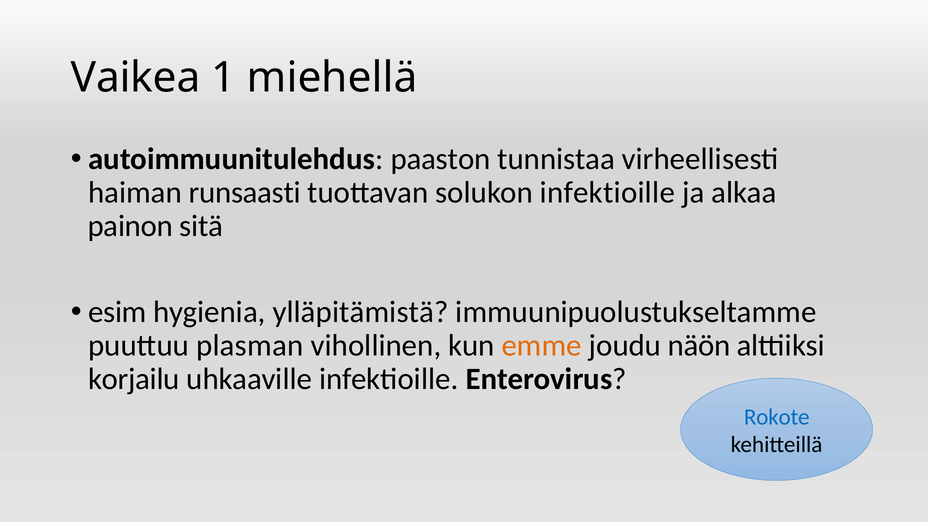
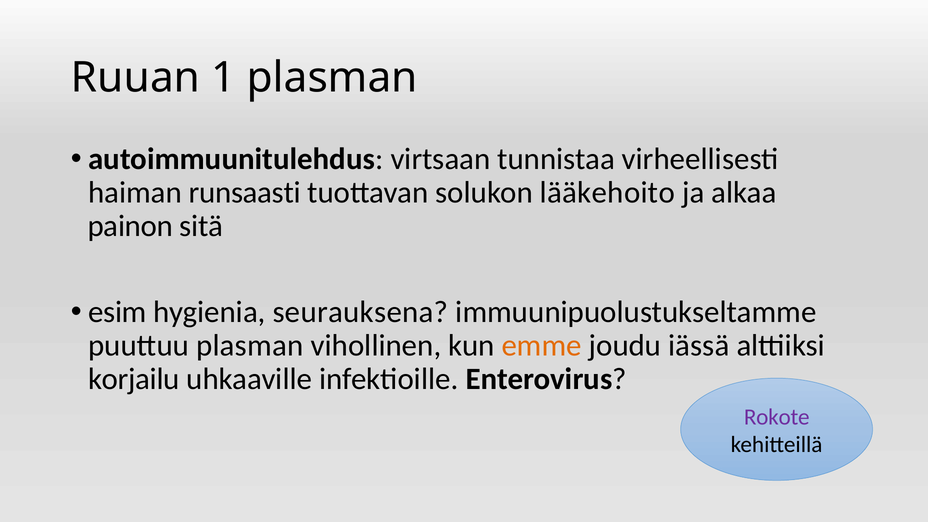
Vaikea: Vaikea -> Ruuan
1 miehellä: miehellä -> plasman
paaston: paaston -> virtsaan
solukon infektioille: infektioille -> lääkehoito
ylläpitämistä: ylläpitämistä -> seurauksena
näön: näön -> iässä
Rokote colour: blue -> purple
